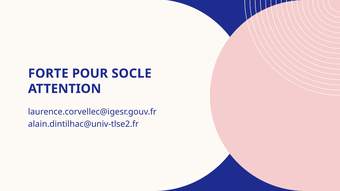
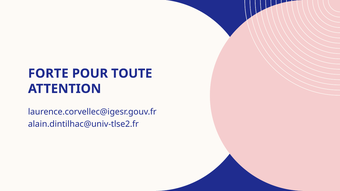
SOCLE: SOCLE -> TOUTE
